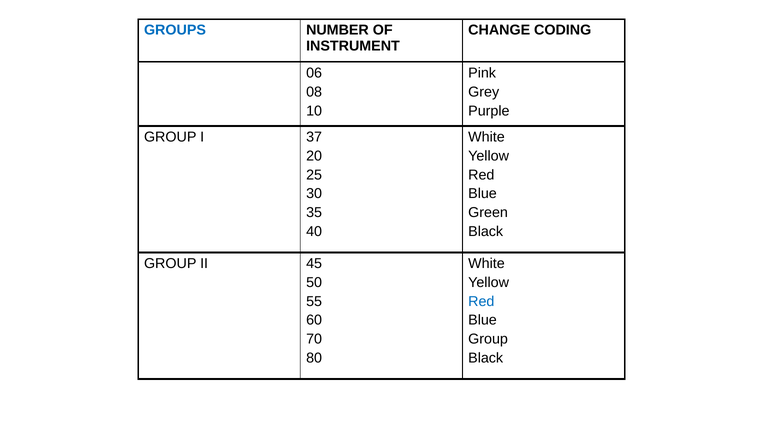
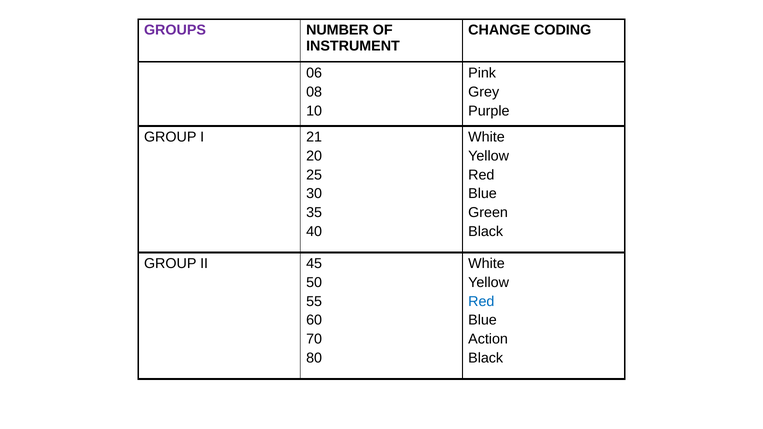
GROUPS colour: blue -> purple
37: 37 -> 21
Group at (488, 339): Group -> Action
